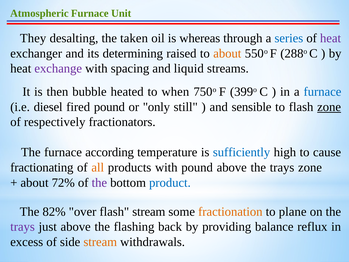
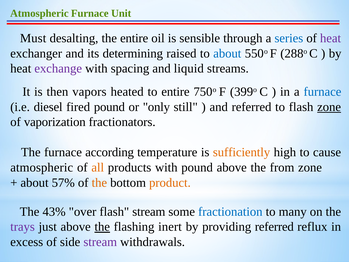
They: They -> Must
the taken: taken -> entire
whereas: whereas -> sensible
about at (227, 53) colour: orange -> blue
bubble: bubble -> vapors
to when: when -> entire
and sensible: sensible -> referred
respectively: respectively -> vaporization
sufficiently colour: blue -> orange
fractionating at (42, 167): fractionating -> atmospheric
above the trays: trays -> from
72%: 72% -> 57%
the at (99, 182) colour: purple -> orange
product colour: blue -> orange
82%: 82% -> 43%
fractionation colour: orange -> blue
plane: plane -> many
the at (102, 227) underline: none -> present
back: back -> inert
providing balance: balance -> referred
stream at (100, 242) colour: orange -> purple
